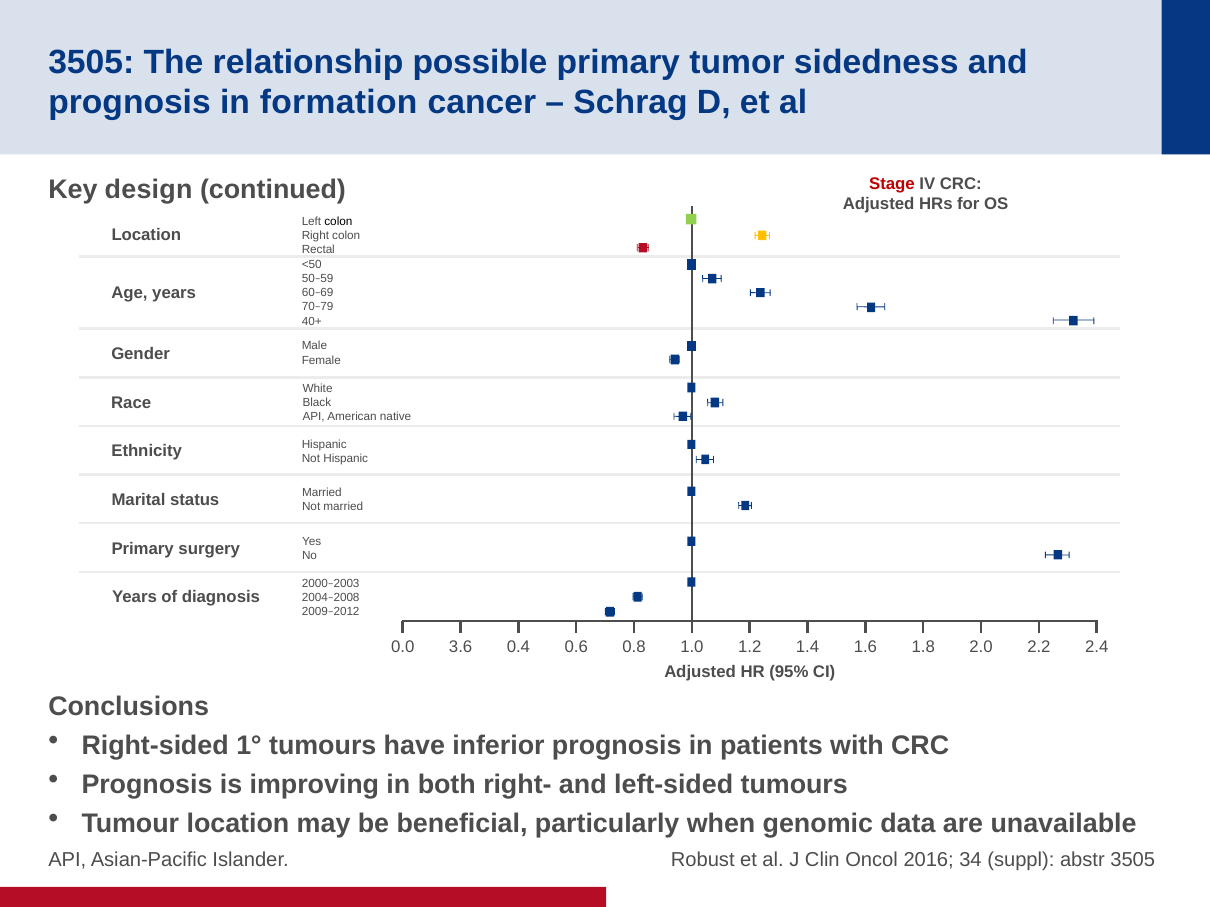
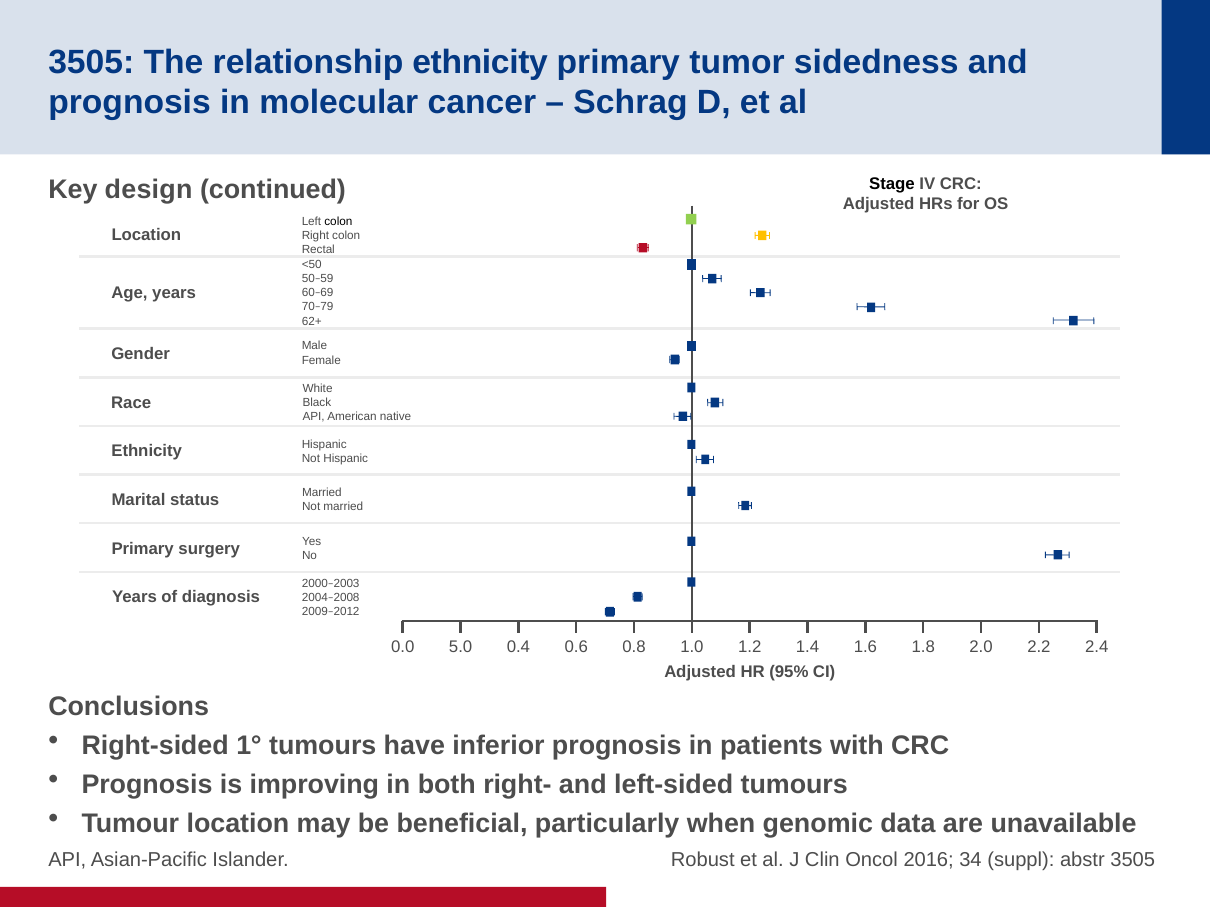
relationship possible: possible -> ethnicity
formation: formation -> molecular
Stage colour: red -> black
40+: 40+ -> 62+
3.6: 3.6 -> 5.0
